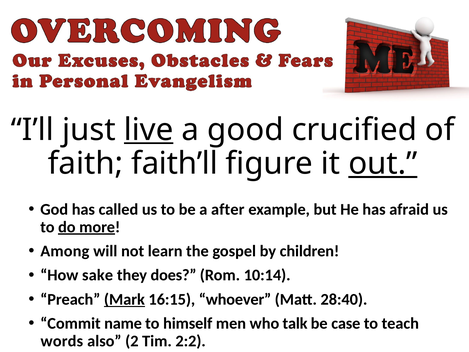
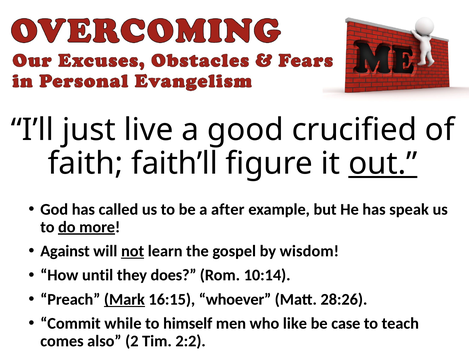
live underline: present -> none
afraid: afraid -> speak
Among: Among -> Against
not underline: none -> present
children: children -> wisdom
sake: sake -> until
28:40: 28:40 -> 28:26
name: name -> while
talk: talk -> like
words: words -> comes
